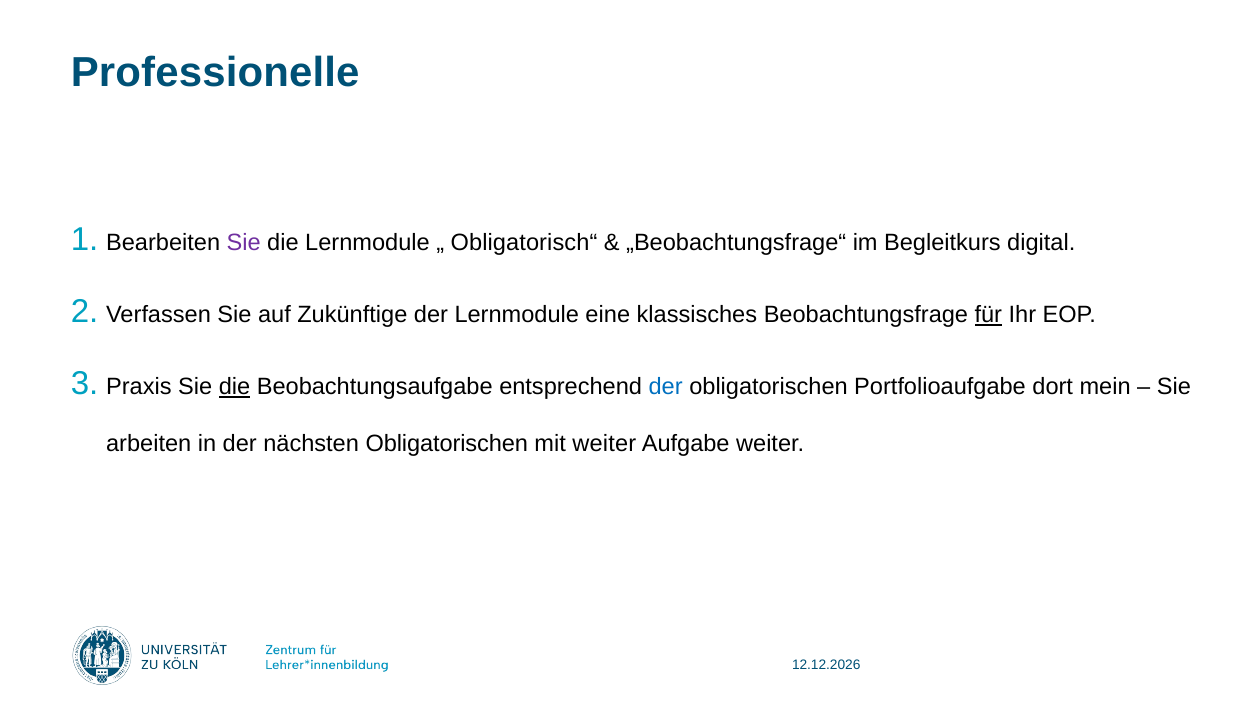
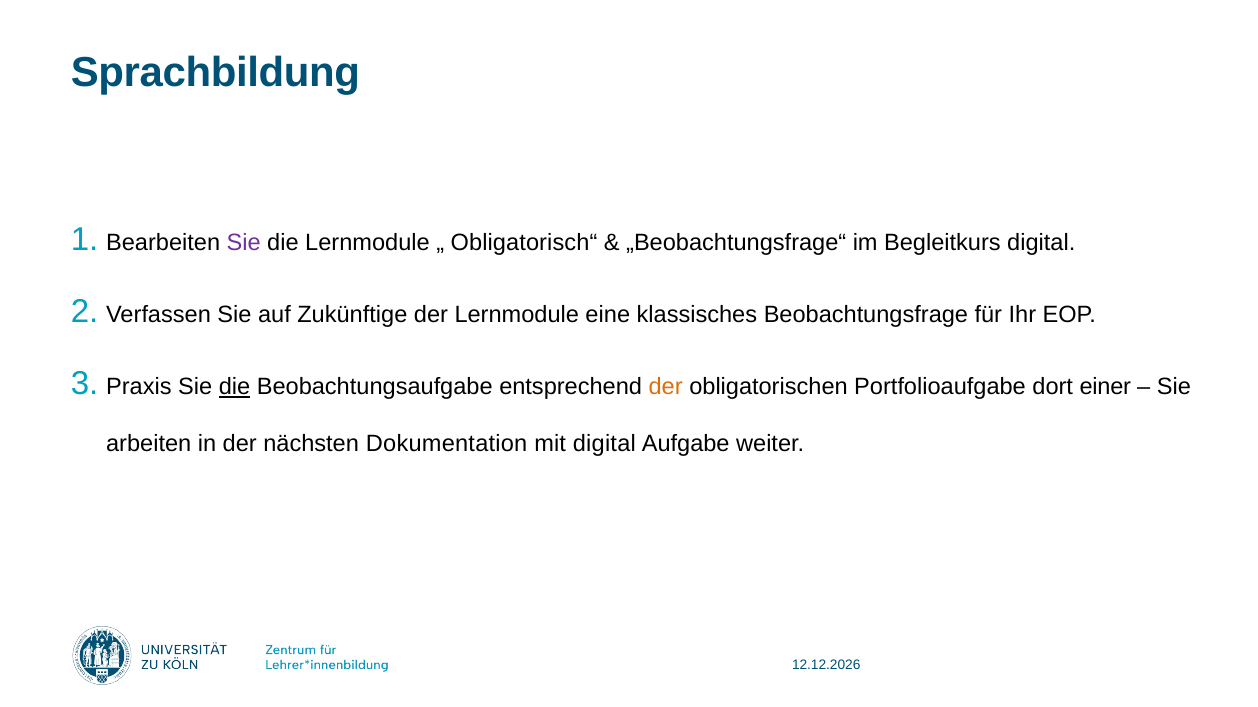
Professionelle: Professionelle -> Sprachbildung
für underline: present -> none
der at (666, 387) colour: blue -> orange
mein: mein -> einer
nächsten Obligatorischen: Obligatorischen -> Dokumentation
mit weiter: weiter -> digital
